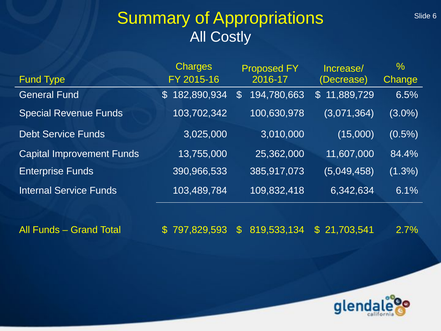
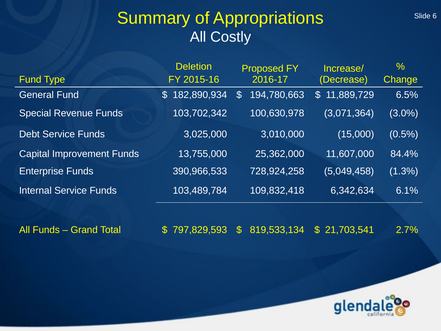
Charges: Charges -> Deletion
385,917,073: 385,917,073 -> 728,924,258
